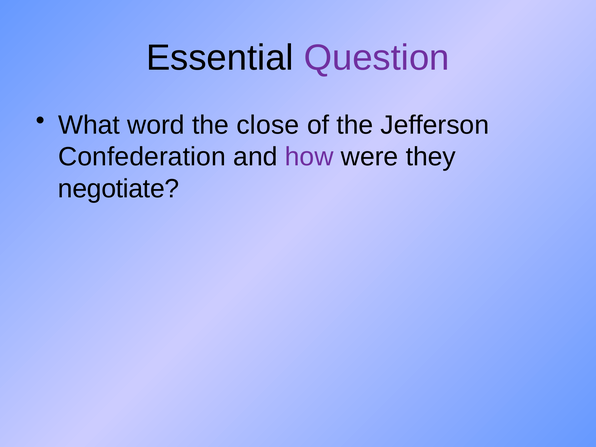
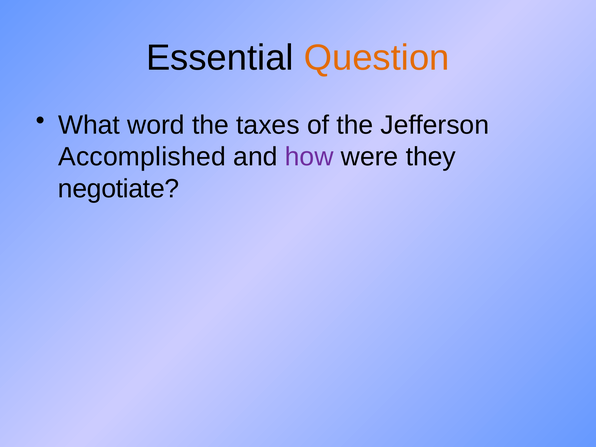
Question colour: purple -> orange
close: close -> taxes
Confederation: Confederation -> Accomplished
